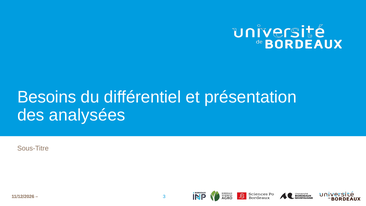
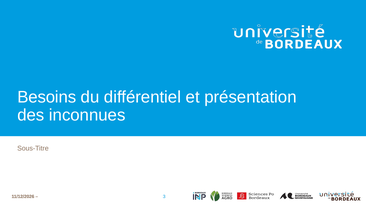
analysées: analysées -> inconnues
